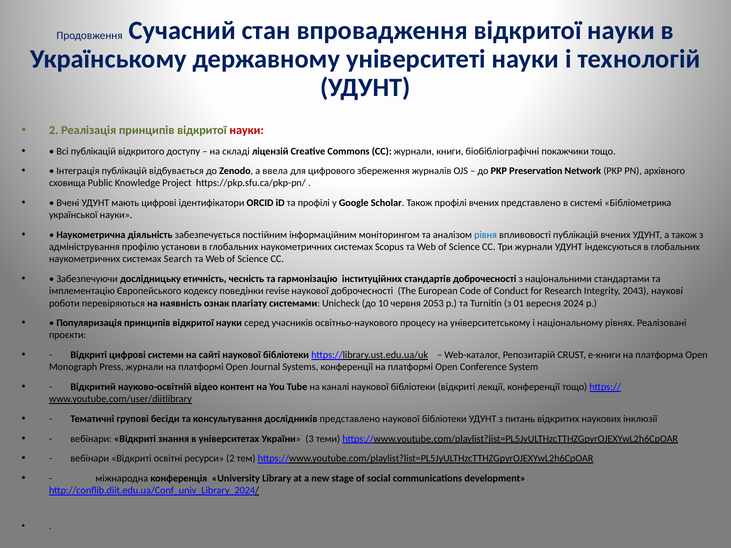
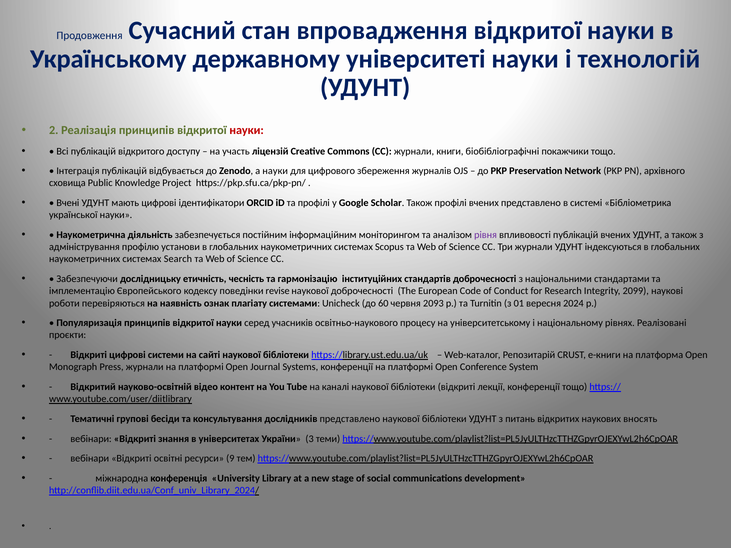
складі: складі -> участь
а ввела: ввела -> науки
рівня colour: blue -> purple
2043: 2043 -> 2099
10: 10 -> 60
2053: 2053 -> 2093
інклюзії: інклюзії -> вносять
ресурси 2: 2 -> 9
